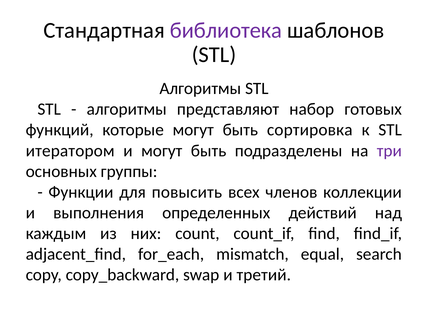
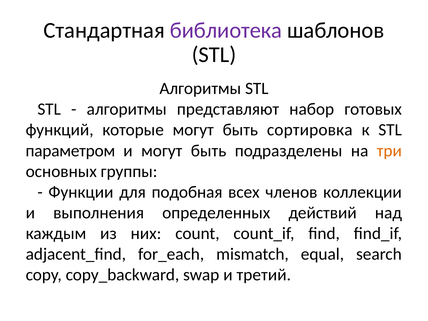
итератором: итератором -> параметром
три colour: purple -> orange
повысить: повысить -> подобная
